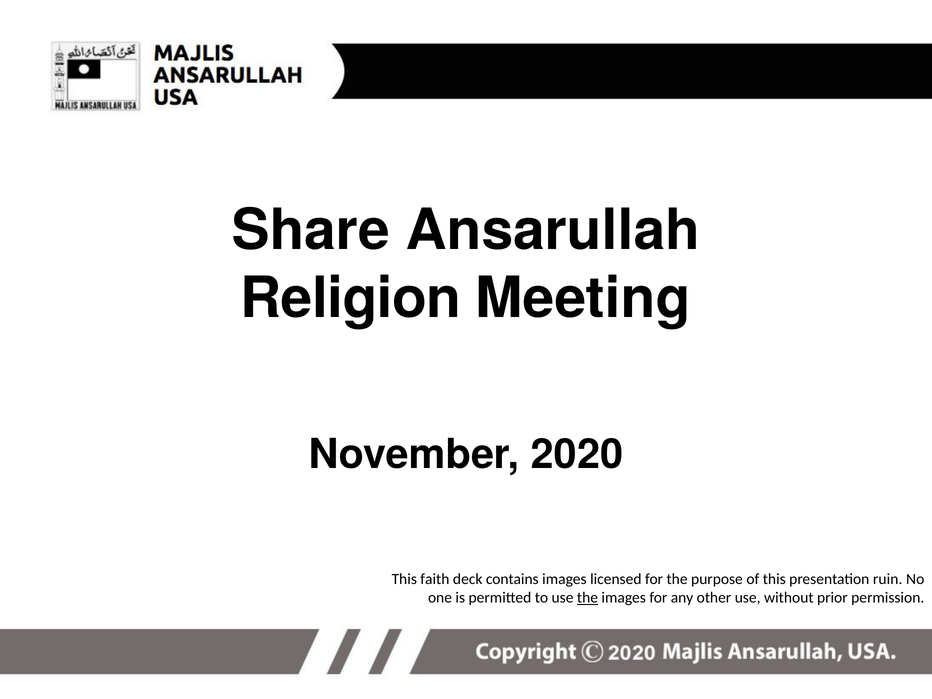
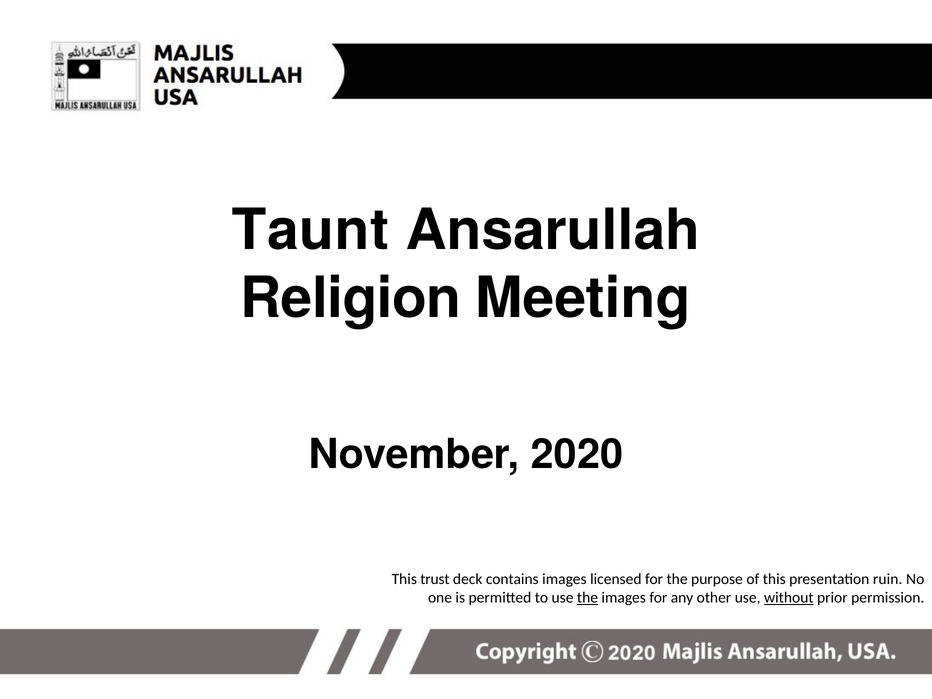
Share: Share -> Taunt
faith: faith -> trust
without underline: none -> present
